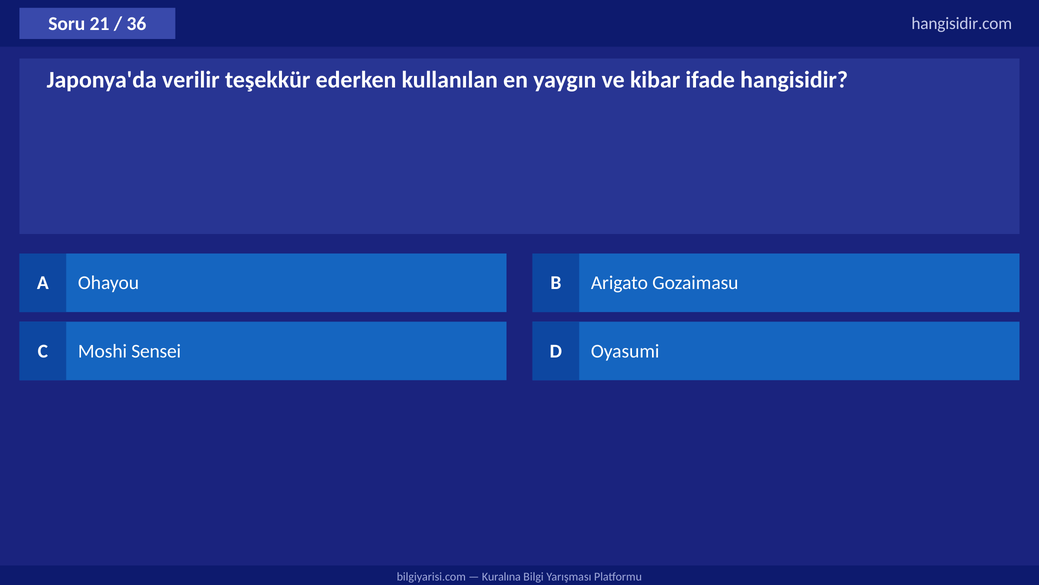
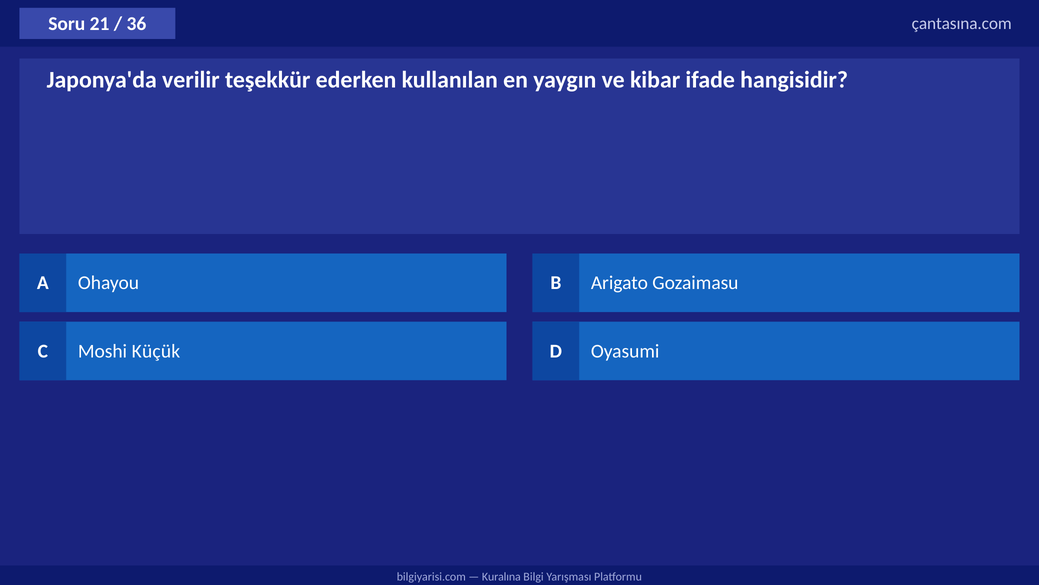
hangisidir.com: hangisidir.com -> çantasına.com
Sensei: Sensei -> Küçük
